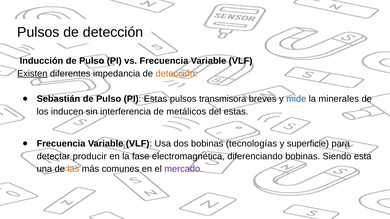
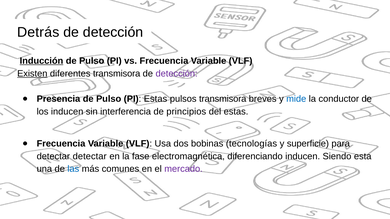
Pulsos at (38, 32): Pulsos -> Detrás
Inducción underline: none -> present
diferentes impedancia: impedancia -> transmisora
detección at (177, 74) colour: orange -> purple
Sebastián: Sebastián -> Presencia
minerales: minerales -> conductor
metálicos: metálicos -> principios
detectar producir: producir -> detectar
diferenciando bobinas: bobinas -> inducen
las colour: orange -> blue
